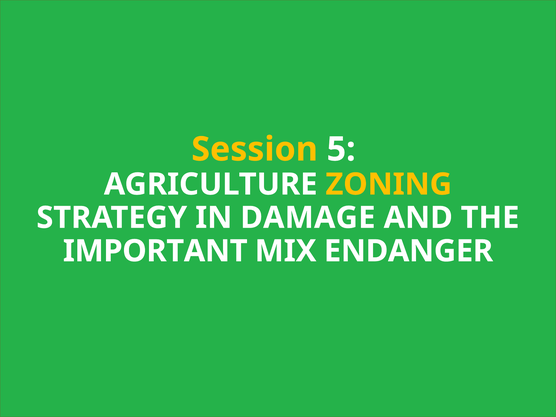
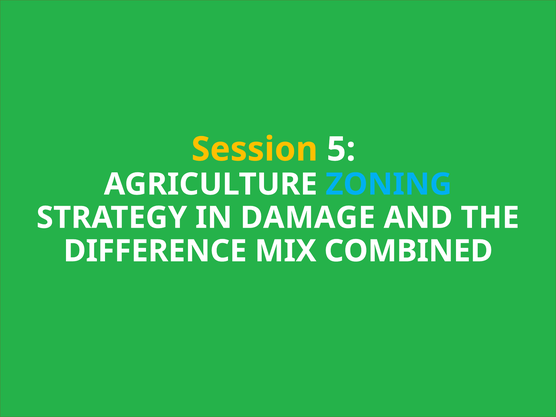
ZONING colour: yellow -> light blue
IMPORTANT: IMPORTANT -> DIFFERENCE
ENDANGER: ENDANGER -> COMBINED
